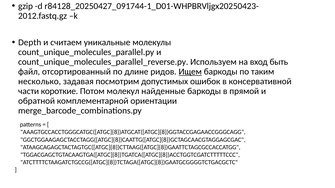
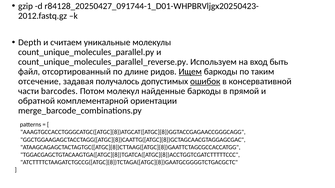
несколько: несколько -> отсечение
посмотрим: посмотрим -> получалось
ошибок underline: none -> present
короткие: короткие -> barcodes
